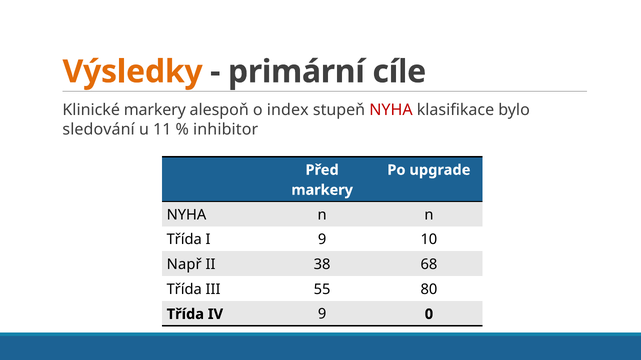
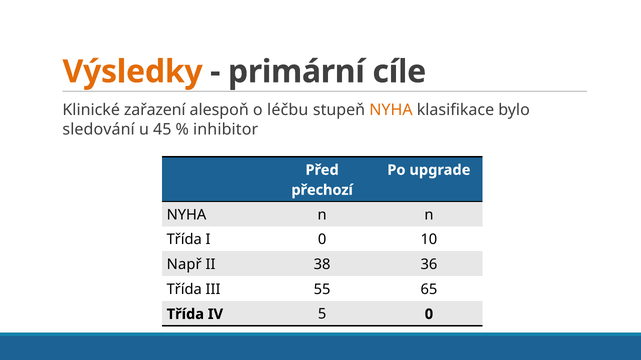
Klinické markery: markery -> zařazení
index: index -> léčbu
NYHA at (391, 110) colour: red -> orange
11: 11 -> 45
markery at (322, 190): markery -> přechozí
I 9: 9 -> 0
68: 68 -> 36
80: 80 -> 65
IV 9: 9 -> 5
